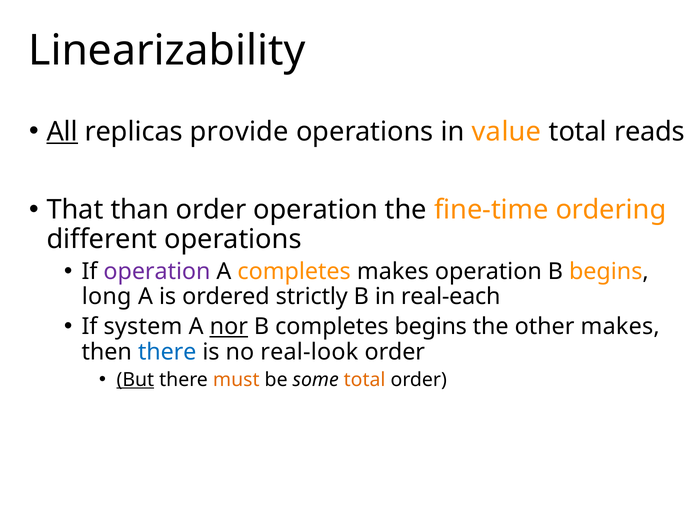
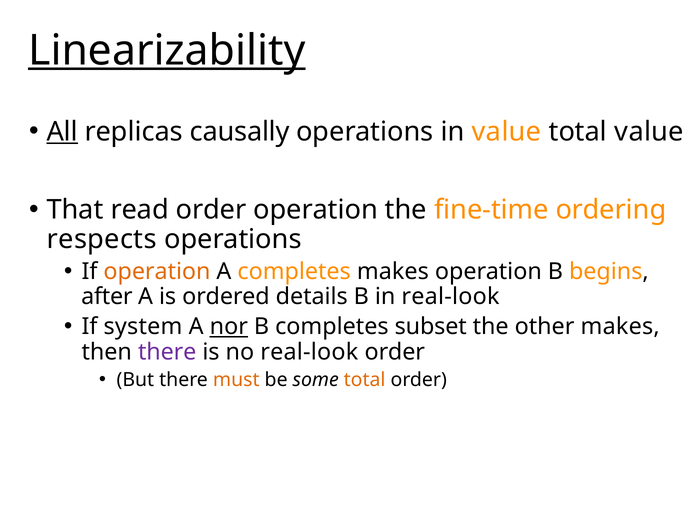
Linearizability underline: none -> present
provide: provide -> causally
total reads: reads -> value
than: than -> read
different: different -> respects
operation at (157, 271) colour: purple -> orange
long: long -> after
strictly: strictly -> details
in real-each: real-each -> real-look
completes begins: begins -> subset
there at (167, 352) colour: blue -> purple
But underline: present -> none
